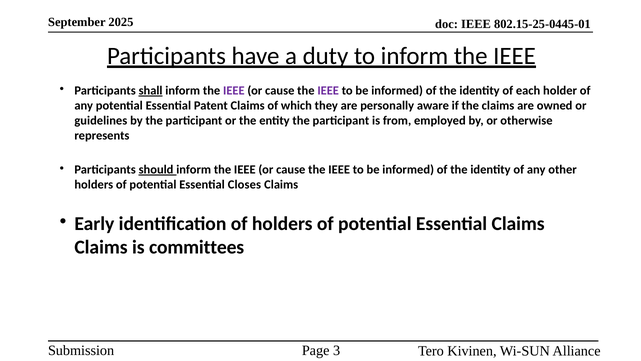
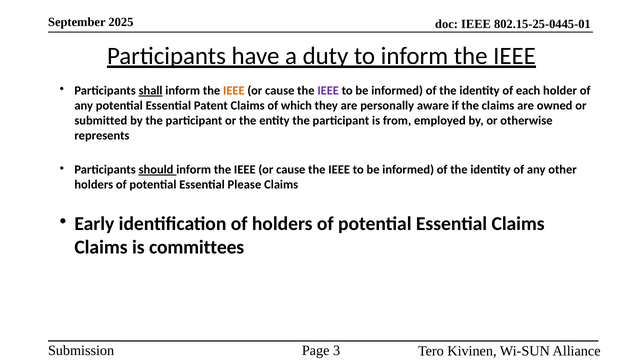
IEEE at (234, 90) colour: purple -> orange
guidelines: guidelines -> submitted
Closes: Closes -> Please
